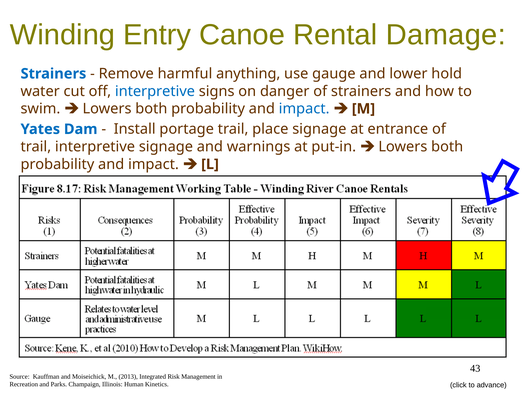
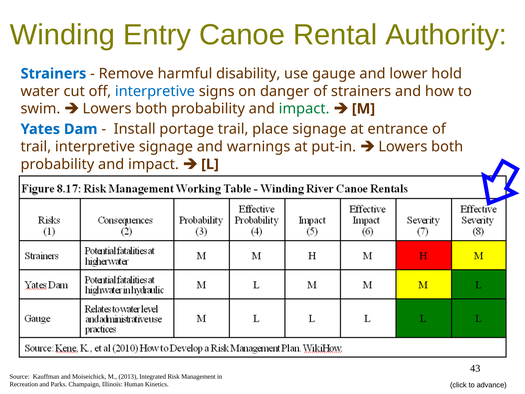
Damage: Damage -> Authority
anything: anything -> disability
impact at (304, 109) colour: blue -> green
